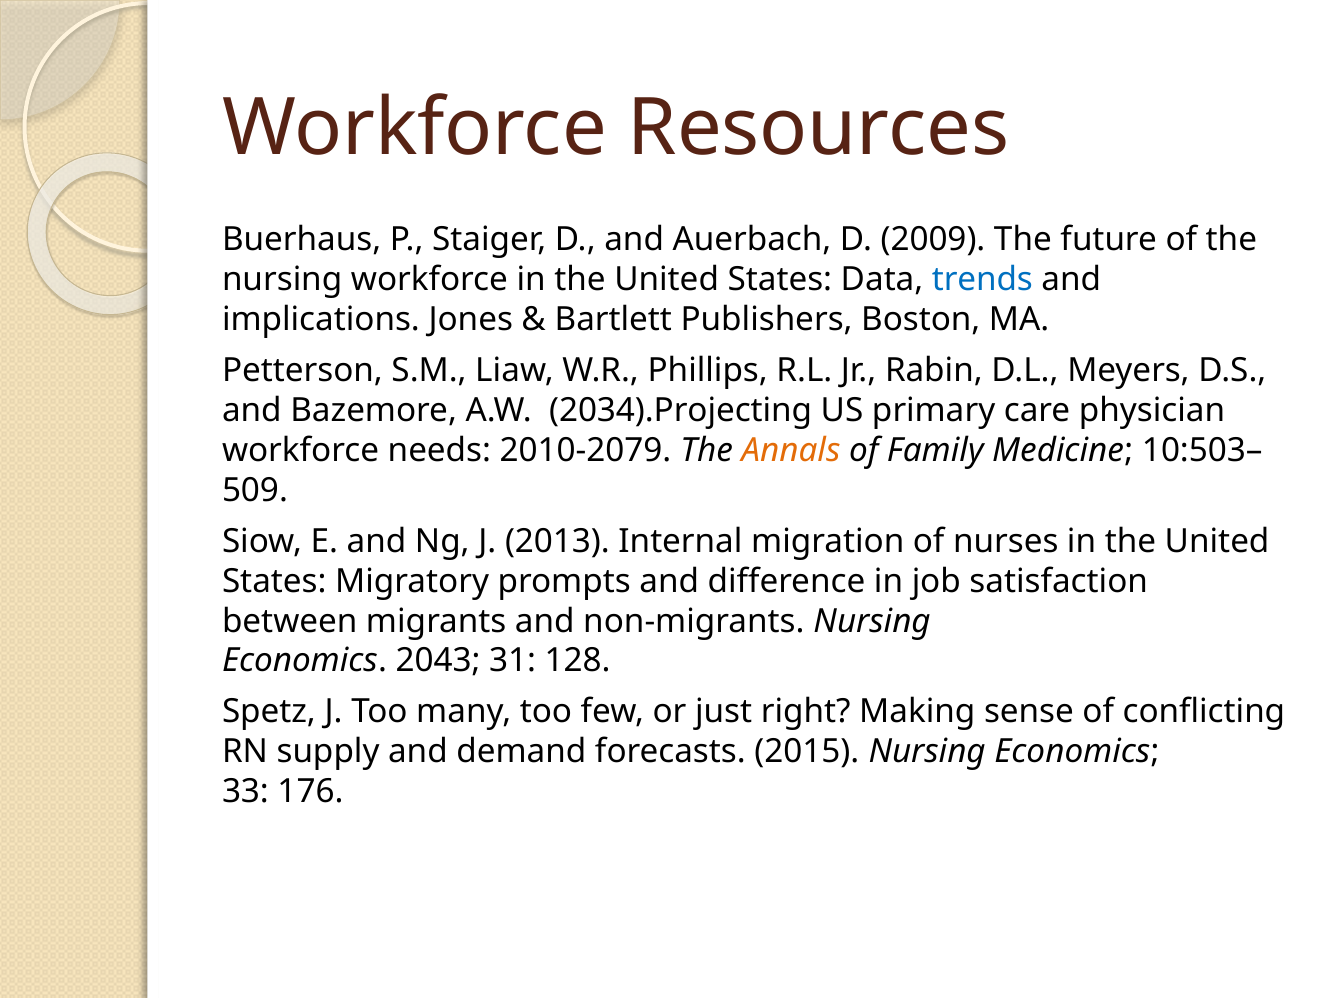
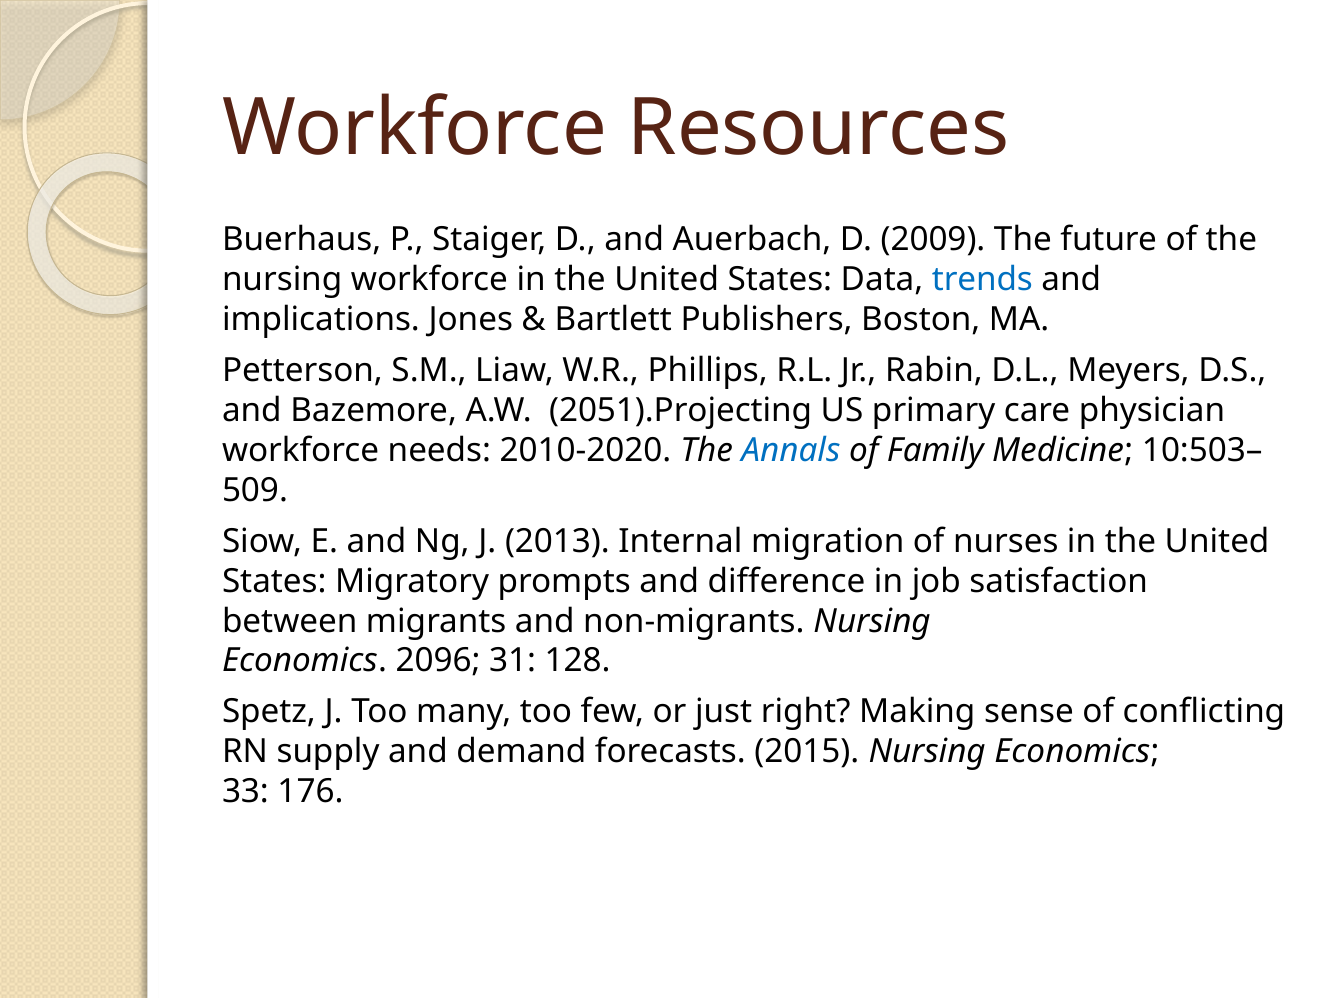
2034).Projecting: 2034).Projecting -> 2051).Projecting
2010-2079: 2010-2079 -> 2010-2020
Annals colour: orange -> blue
2043: 2043 -> 2096
